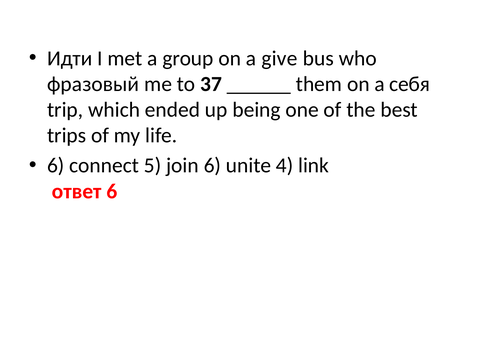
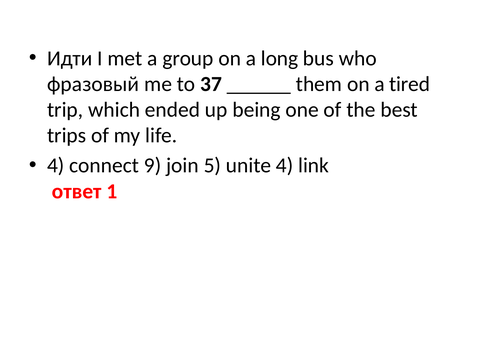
give: give -> long
себя: себя -> tired
6 at (56, 166): 6 -> 4
5: 5 -> 9
join 6: 6 -> 5
ответ 6: 6 -> 1
